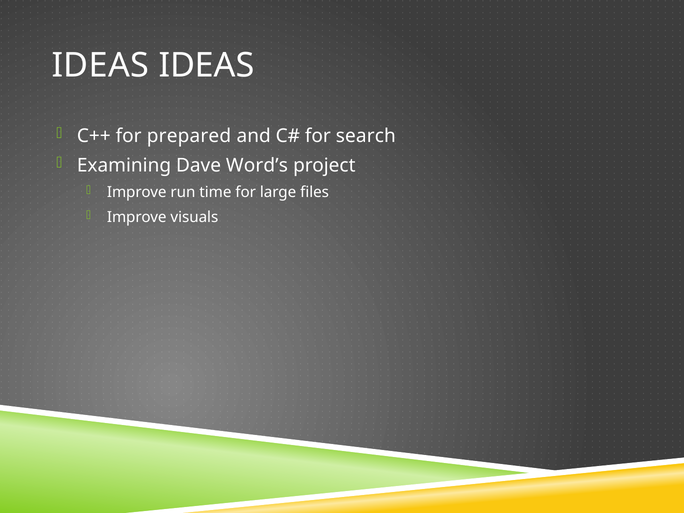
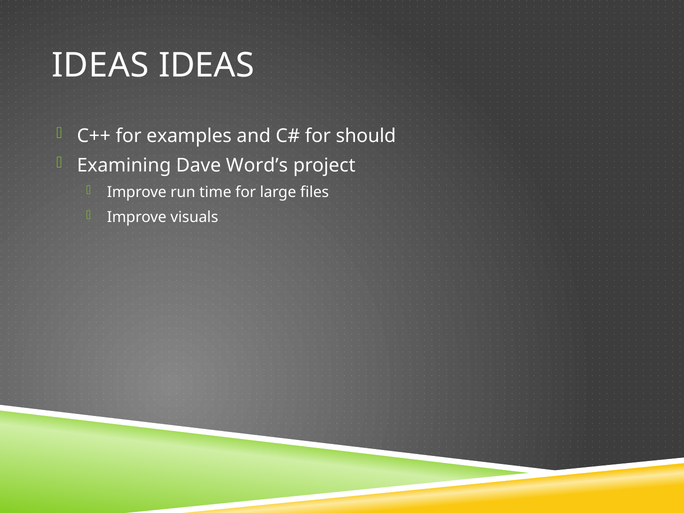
prepared: prepared -> examples
search: search -> should
